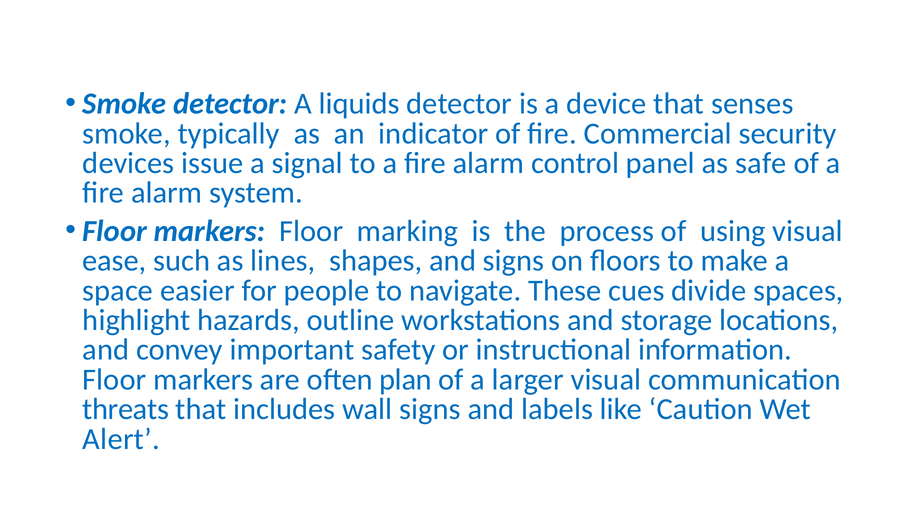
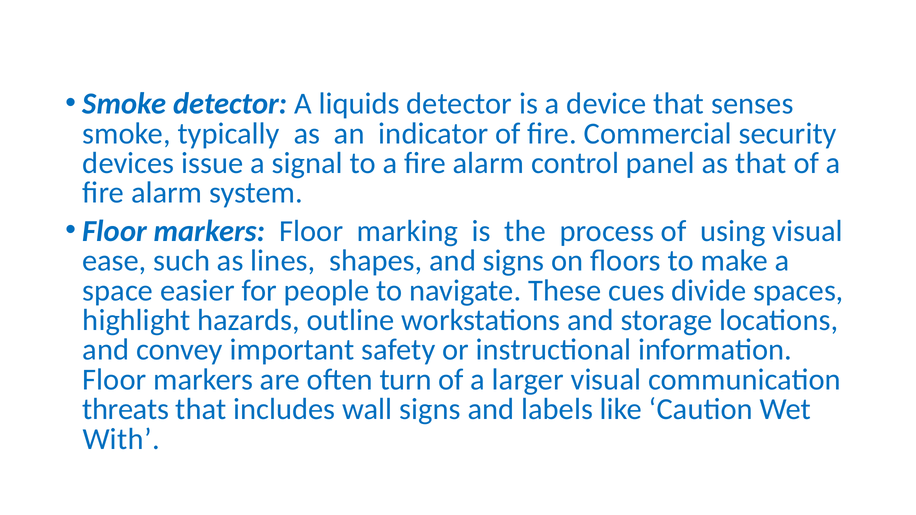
as safe: safe -> that
plan: plan -> turn
Alert: Alert -> With
